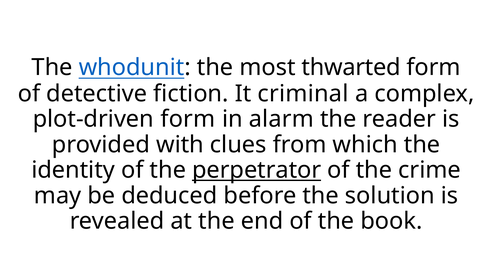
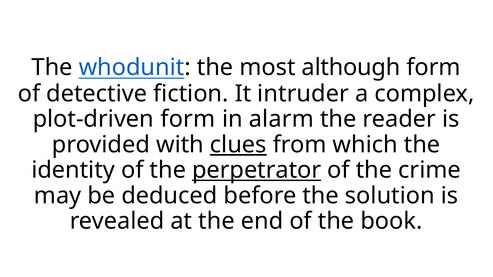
thwarted: thwarted -> although
criminal: criminal -> intruder
clues underline: none -> present
